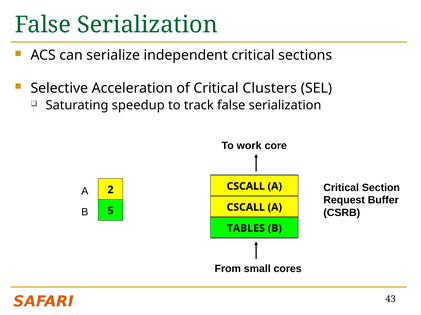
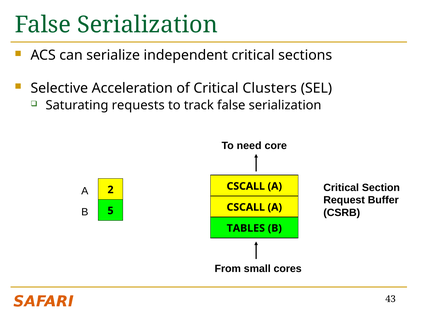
speedup: speedup -> requests
work: work -> need
